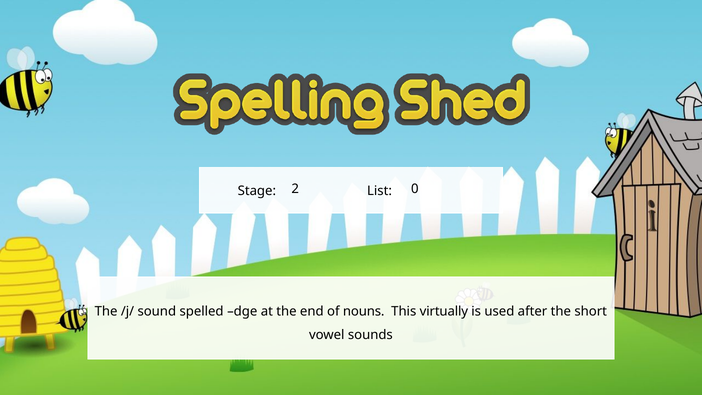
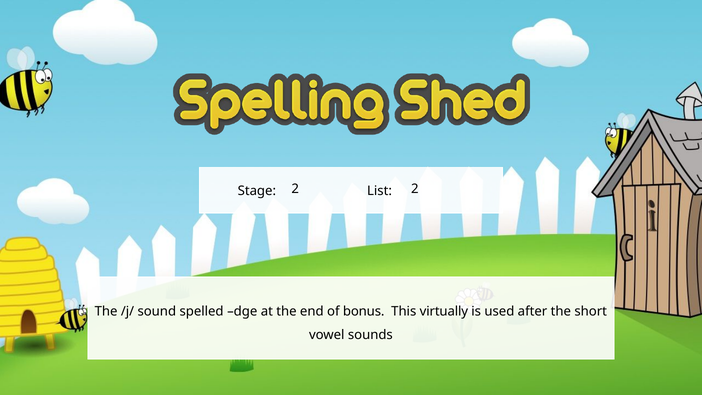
2 0: 0 -> 2
nouns: nouns -> bonus
